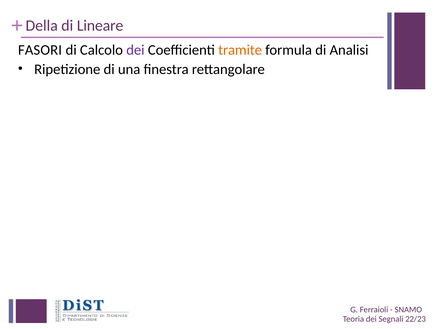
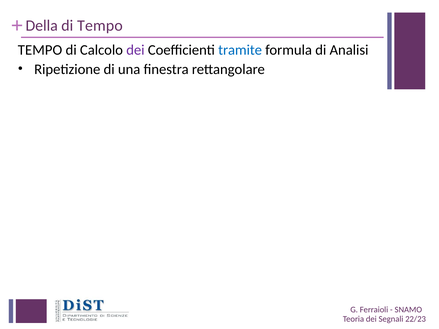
di Lineare: Lineare -> Tempo
FASORI at (40, 50): FASORI -> TEMPO
tramite colour: orange -> blue
